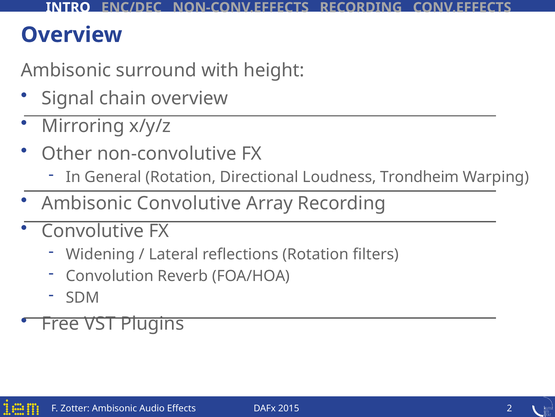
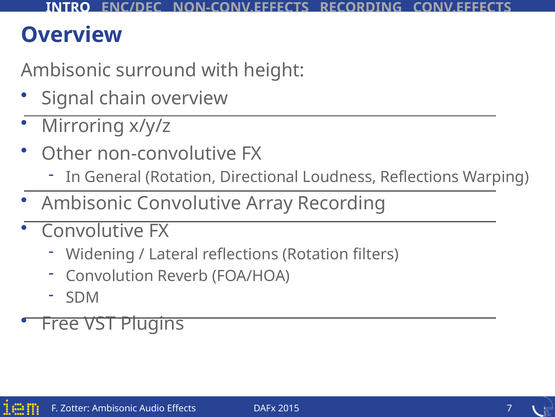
Loudness Trondheim: Trondheim -> Reflections
2: 2 -> 7
